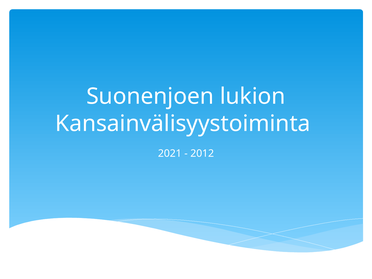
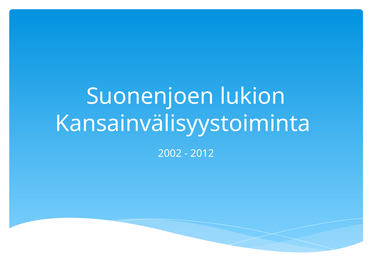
2021: 2021 -> 2002
